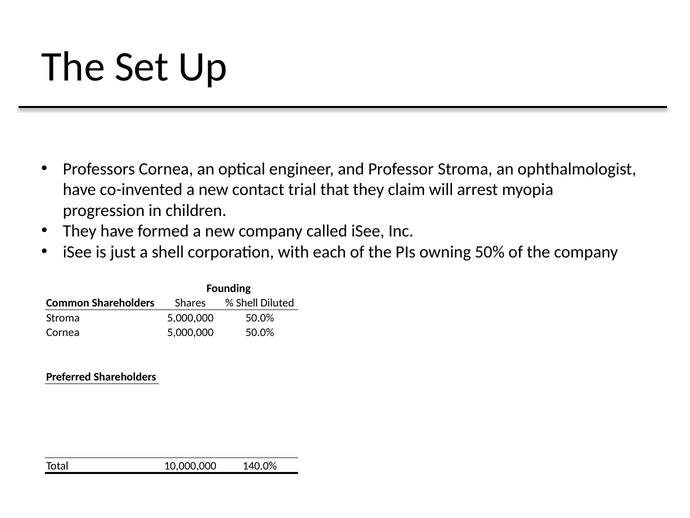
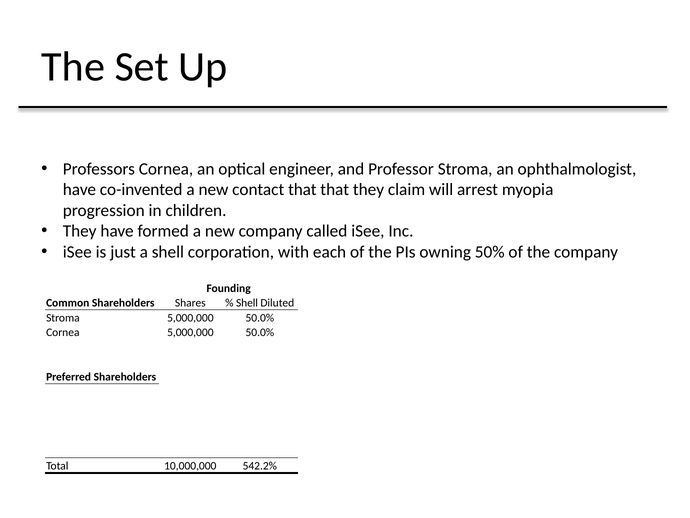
contact trial: trial -> that
140.0%: 140.0% -> 542.2%
